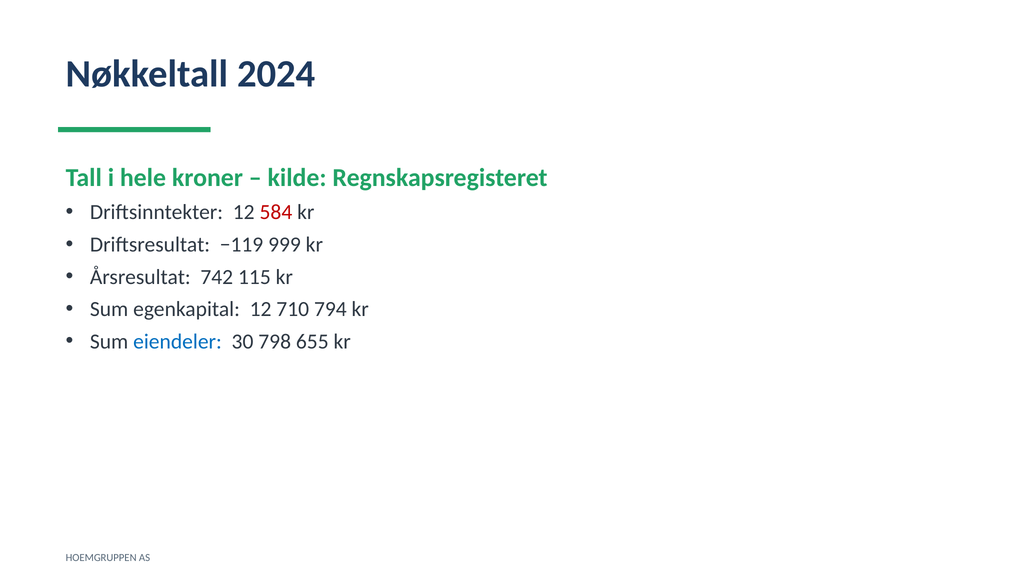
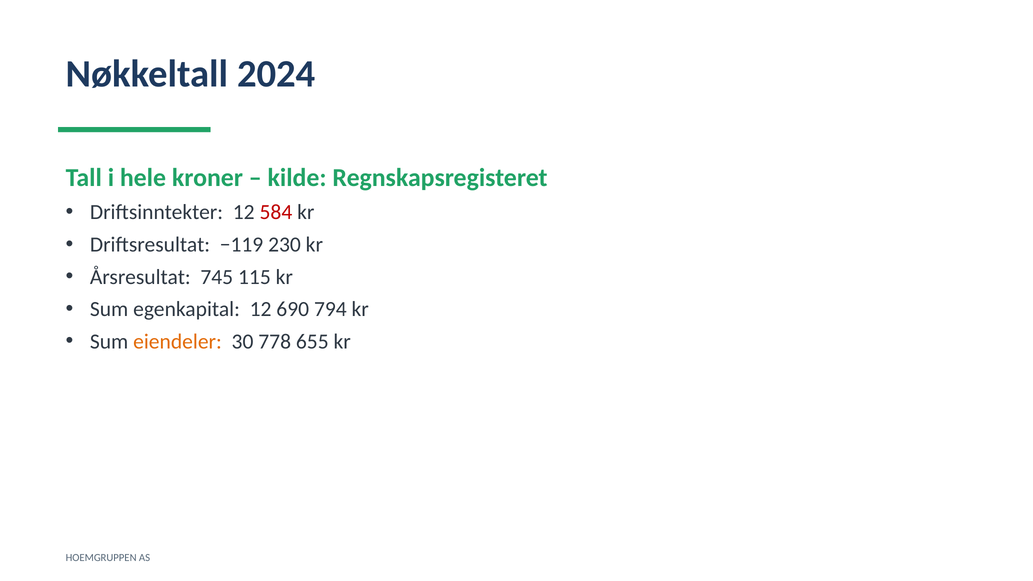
999: 999 -> 230
742: 742 -> 745
710: 710 -> 690
eiendeler colour: blue -> orange
798: 798 -> 778
